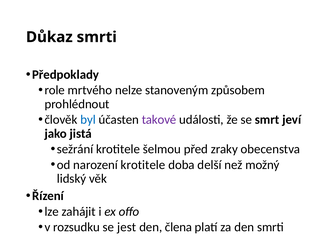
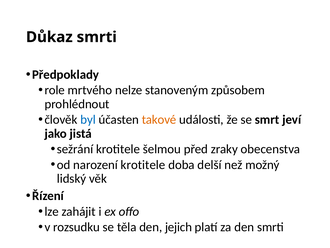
takové colour: purple -> orange
jest: jest -> těla
člena: člena -> jejich
